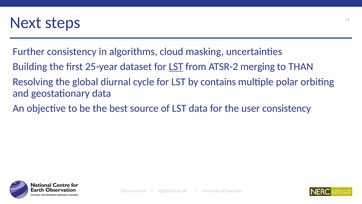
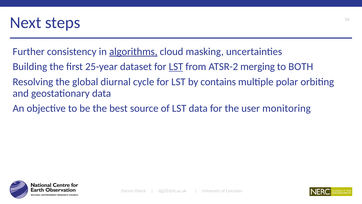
algorithms underline: none -> present
THAN: THAN -> BOTH
user consistency: consistency -> monitoring
